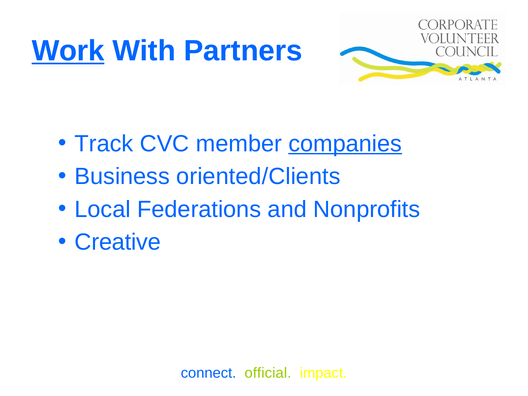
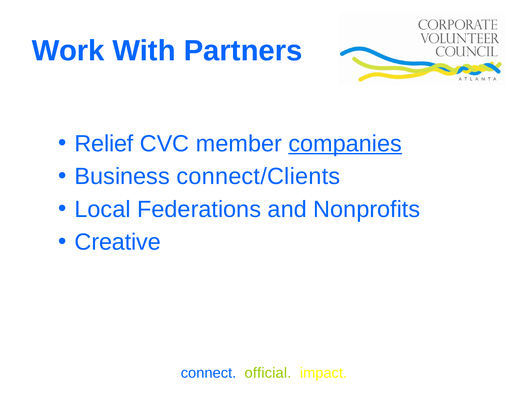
Work underline: present -> none
Track: Track -> Relief
oriented/Clients: oriented/Clients -> connect/Clients
